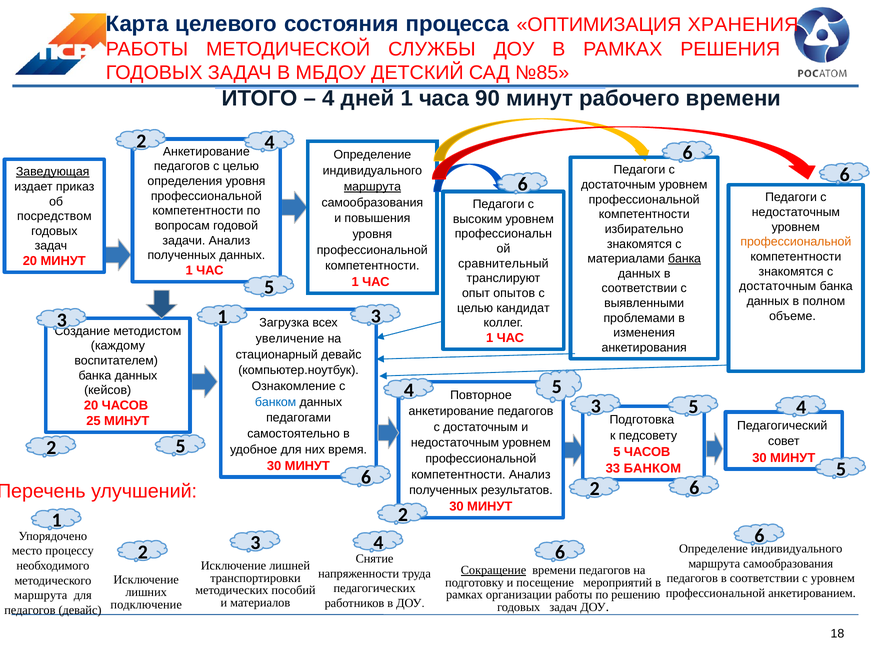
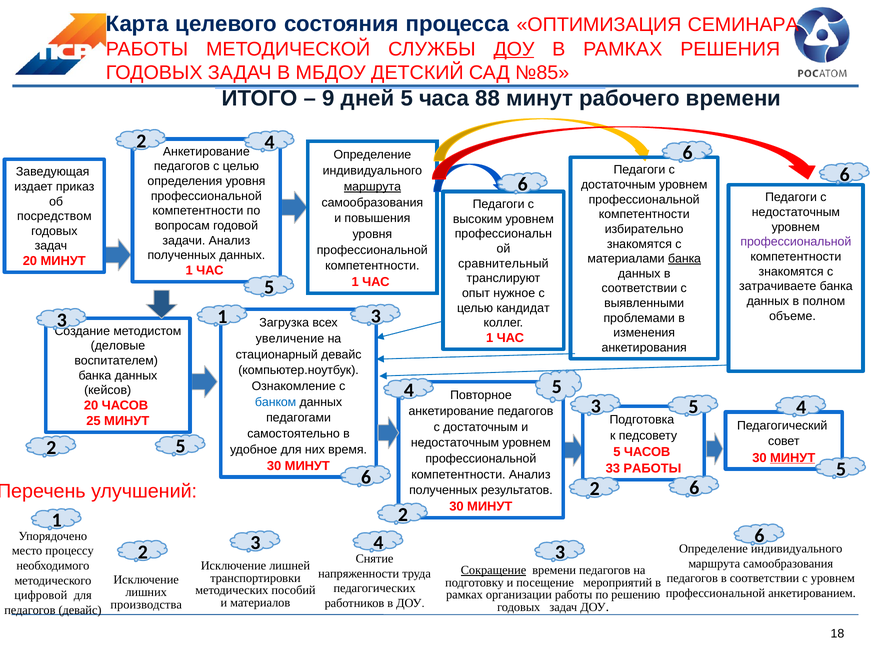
ХРАНЕНИЯ: ХРАНЕНИЯ -> СЕМИНАРА
ДОУ at (514, 49) underline: none -> present
4 at (329, 98): 4 -> 9
дней 1: 1 -> 5
90: 90 -> 88
Заведующая underline: present -> none
профессиональной at (796, 242) colour: orange -> purple
достаточным at (778, 286): достаточным -> затрачиваете
опытов: опытов -> нужное
каждому: каждому -> деловые
МИНУТ at (793, 458) underline: none -> present
33 БАНКОМ: БАНКОМ -> РАБОТЫ
3 4 6: 6 -> 3
маршрута at (41, 596): маршрута -> цифровой
подключение: подключение -> производства
